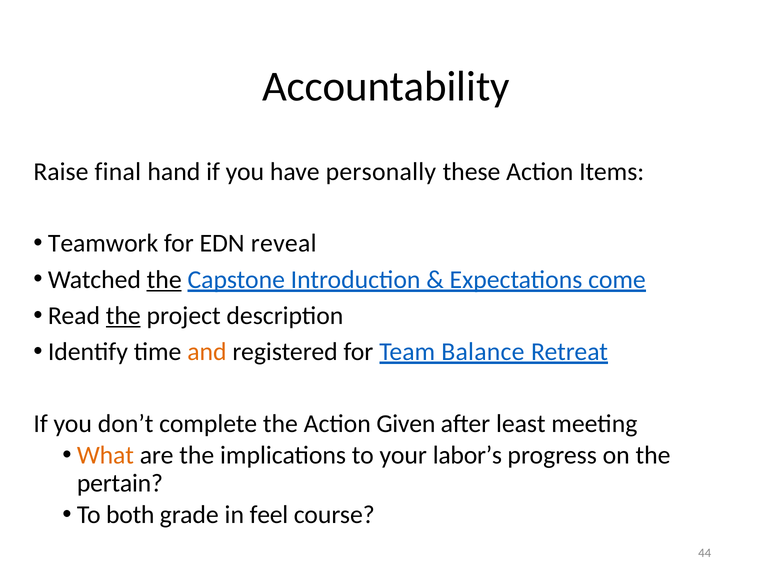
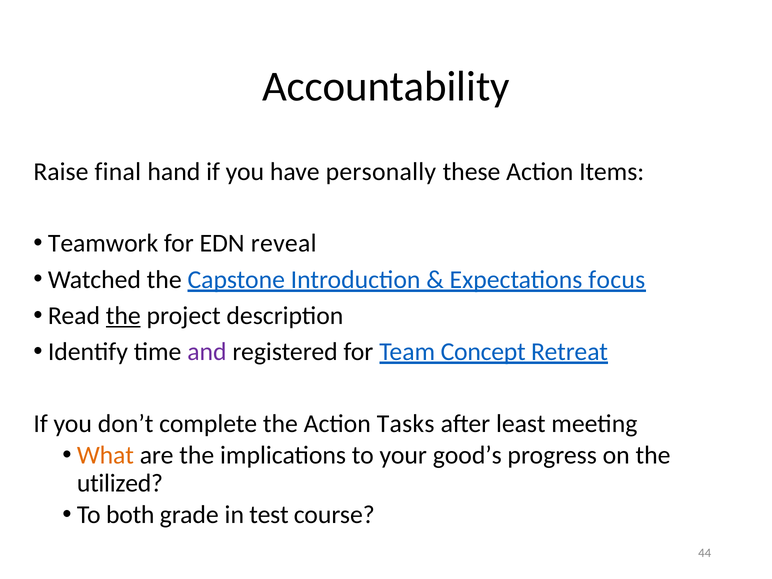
the at (164, 280) underline: present -> none
come: come -> focus
and colour: orange -> purple
Balance: Balance -> Concept
Given: Given -> Tasks
labor’s: labor’s -> good’s
pertain: pertain -> utilized
feel: feel -> test
